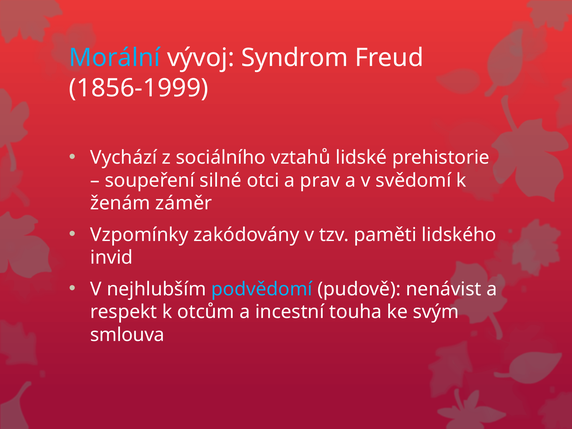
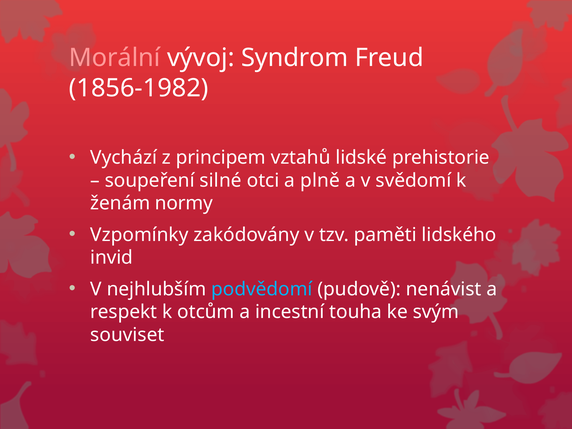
Morální colour: light blue -> pink
1856-1999: 1856-1999 -> 1856-1982
sociálního: sociálního -> principem
prav: prav -> plně
záměr: záměr -> normy
smlouva: smlouva -> souviset
